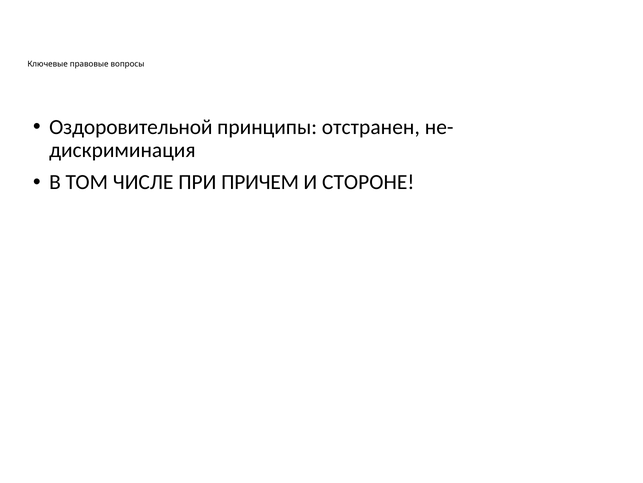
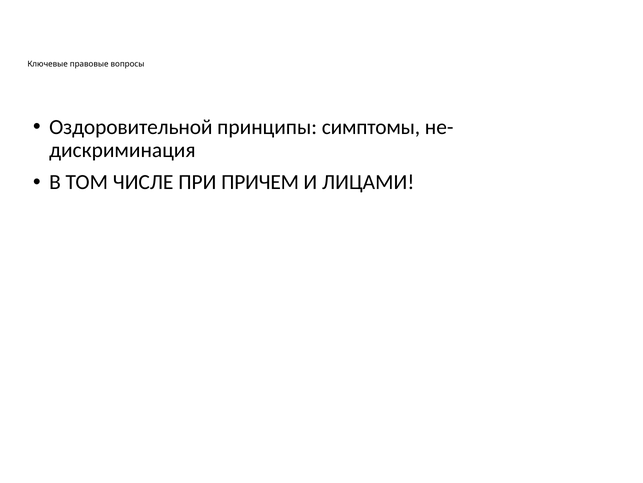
отстранен: отстранен -> симптомы
СТОРОНЕ: СТОРОНЕ -> ЛИЦАМИ
